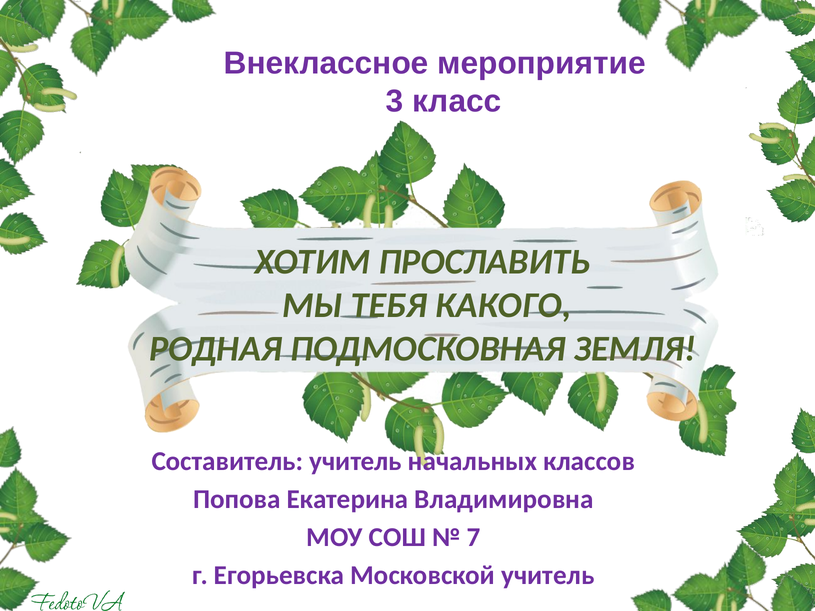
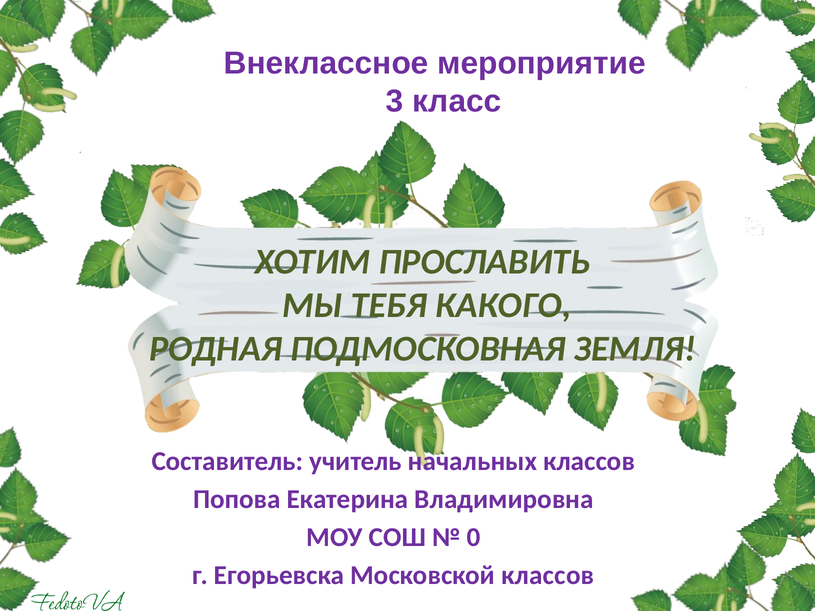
7: 7 -> 0
Московской учитель: учитель -> классов
